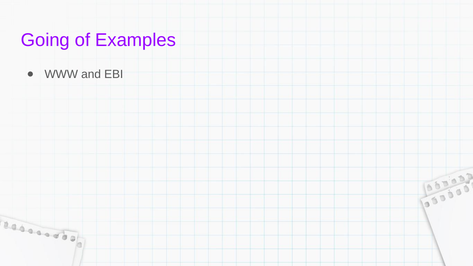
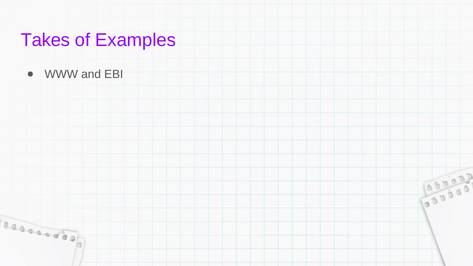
Going: Going -> Takes
